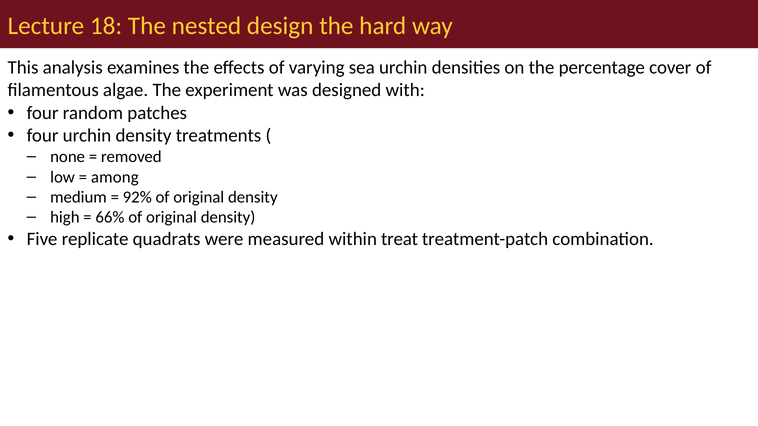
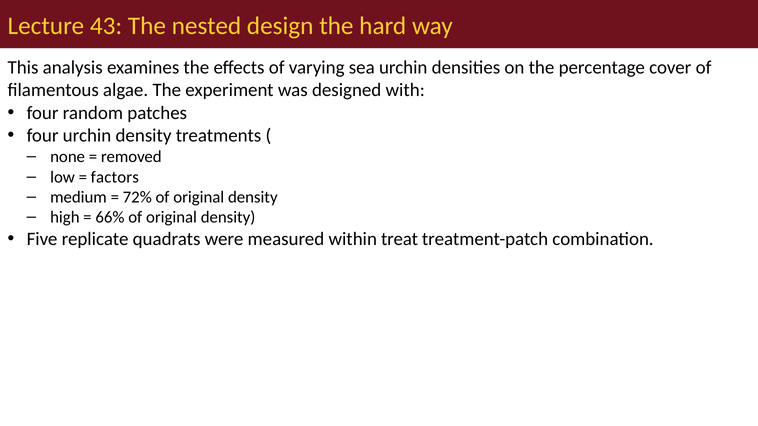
18: 18 -> 43
among: among -> factors
92%: 92% -> 72%
